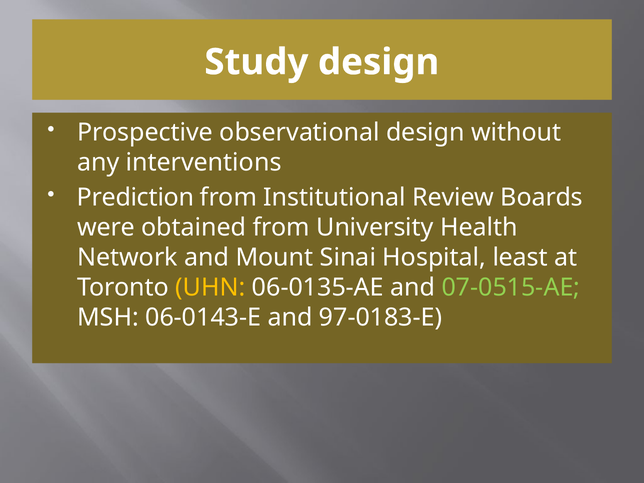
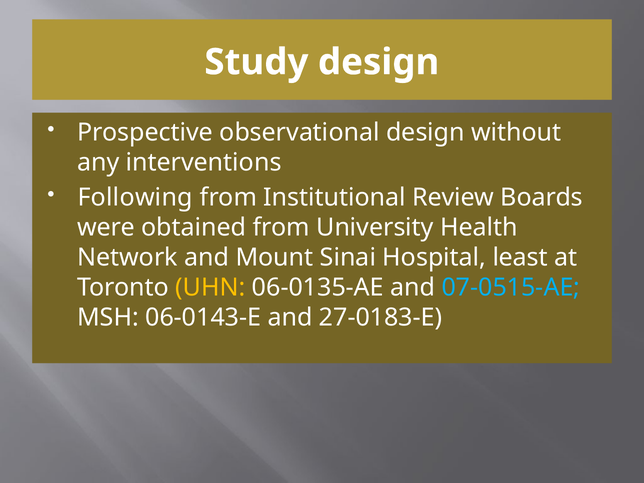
Prediction: Prediction -> Following
07-0515-AE colour: light green -> light blue
97-0183-E: 97-0183-E -> 27-0183-E
